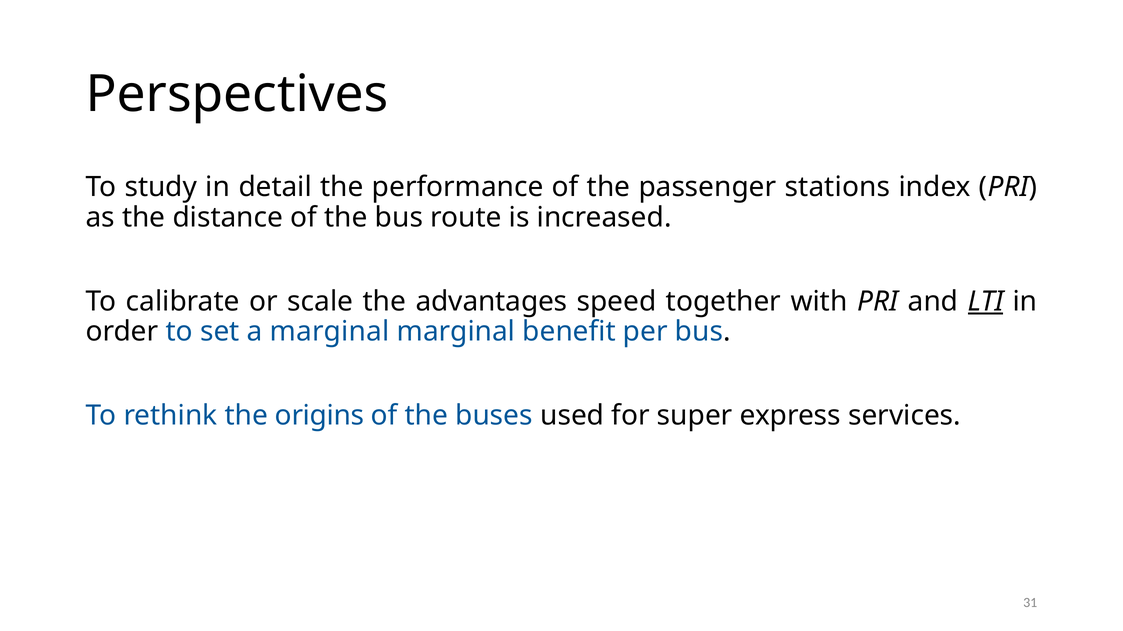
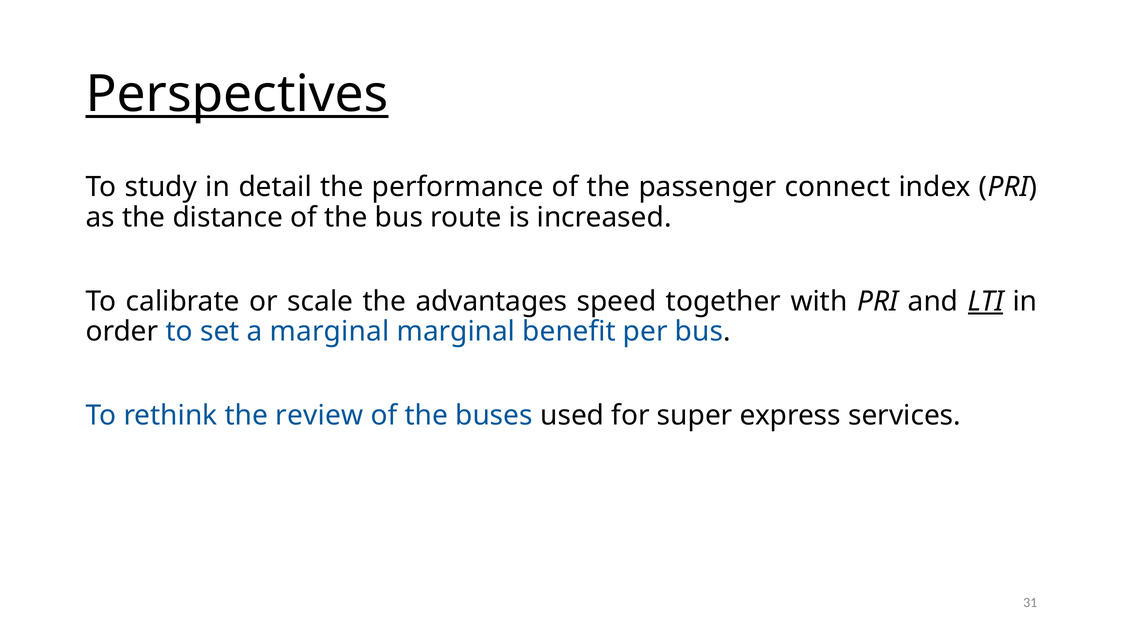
Perspectives underline: none -> present
stations: stations -> connect
origins: origins -> review
